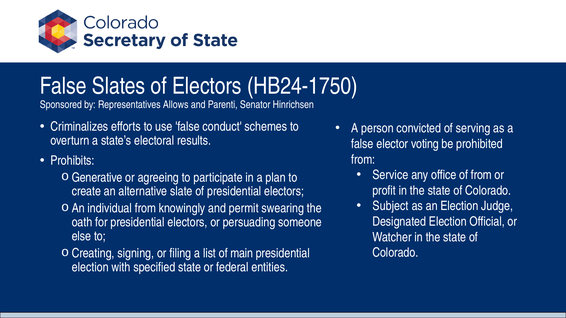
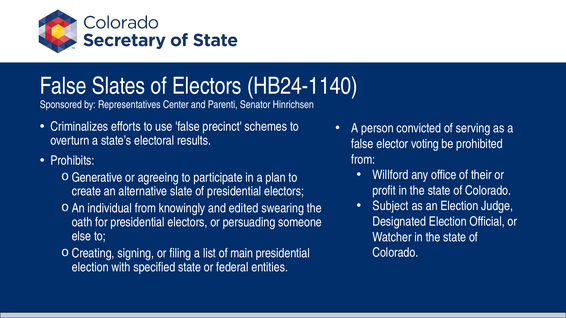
HB24-1750: HB24-1750 -> HB24-1140
Allows: Allows -> Center
conduct: conduct -> precinct
Service: Service -> Willford
of from: from -> their
permit: permit -> edited
